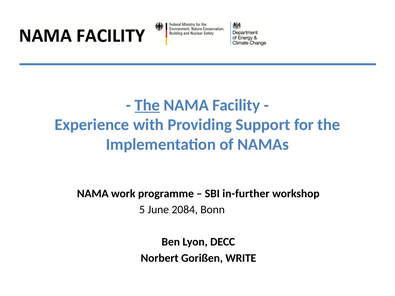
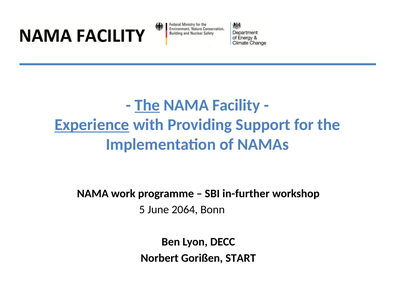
Experience underline: none -> present
2084: 2084 -> 2064
WRITE: WRITE -> START
